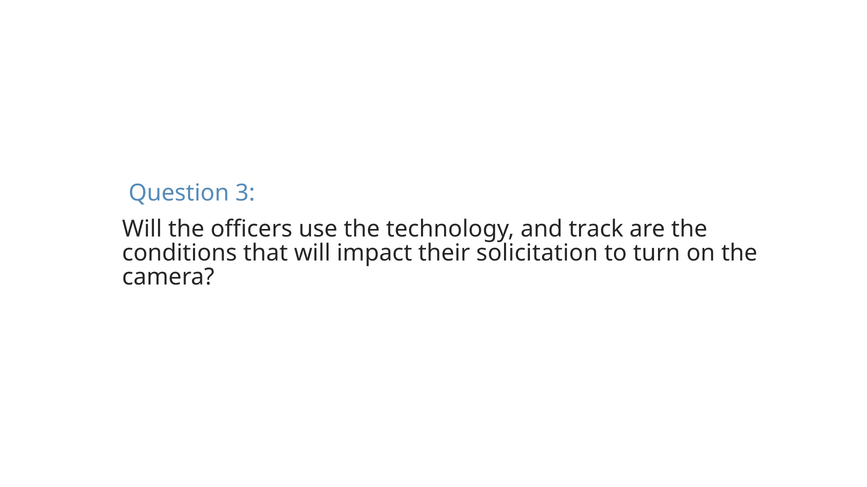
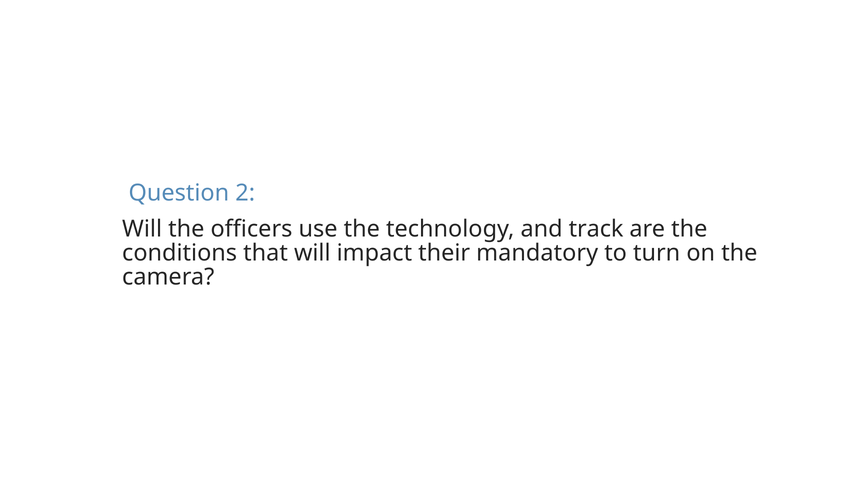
3: 3 -> 2
solicitation: solicitation -> mandatory
